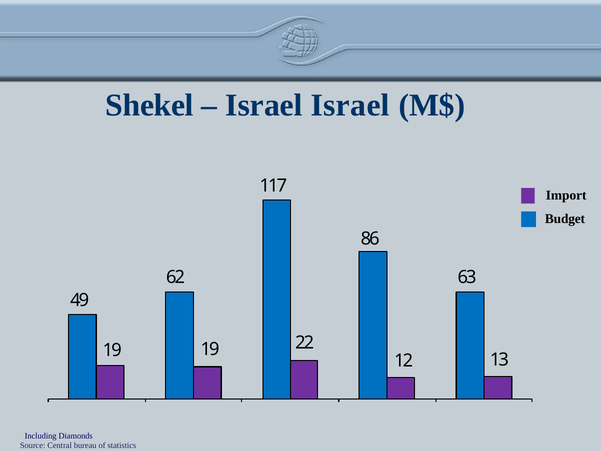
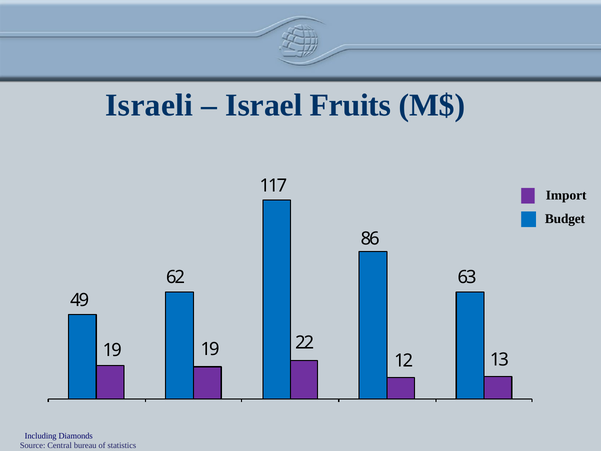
Shekel: Shekel -> Israeli
Israel Israel: Israel -> Fruits
